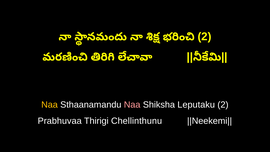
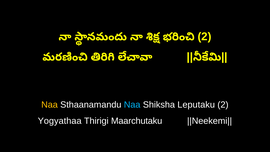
Naa at (132, 105) colour: pink -> light blue
Prabhuvaa: Prabhuvaa -> Yogyathaa
Chellinthunu: Chellinthunu -> Maarchutaku
